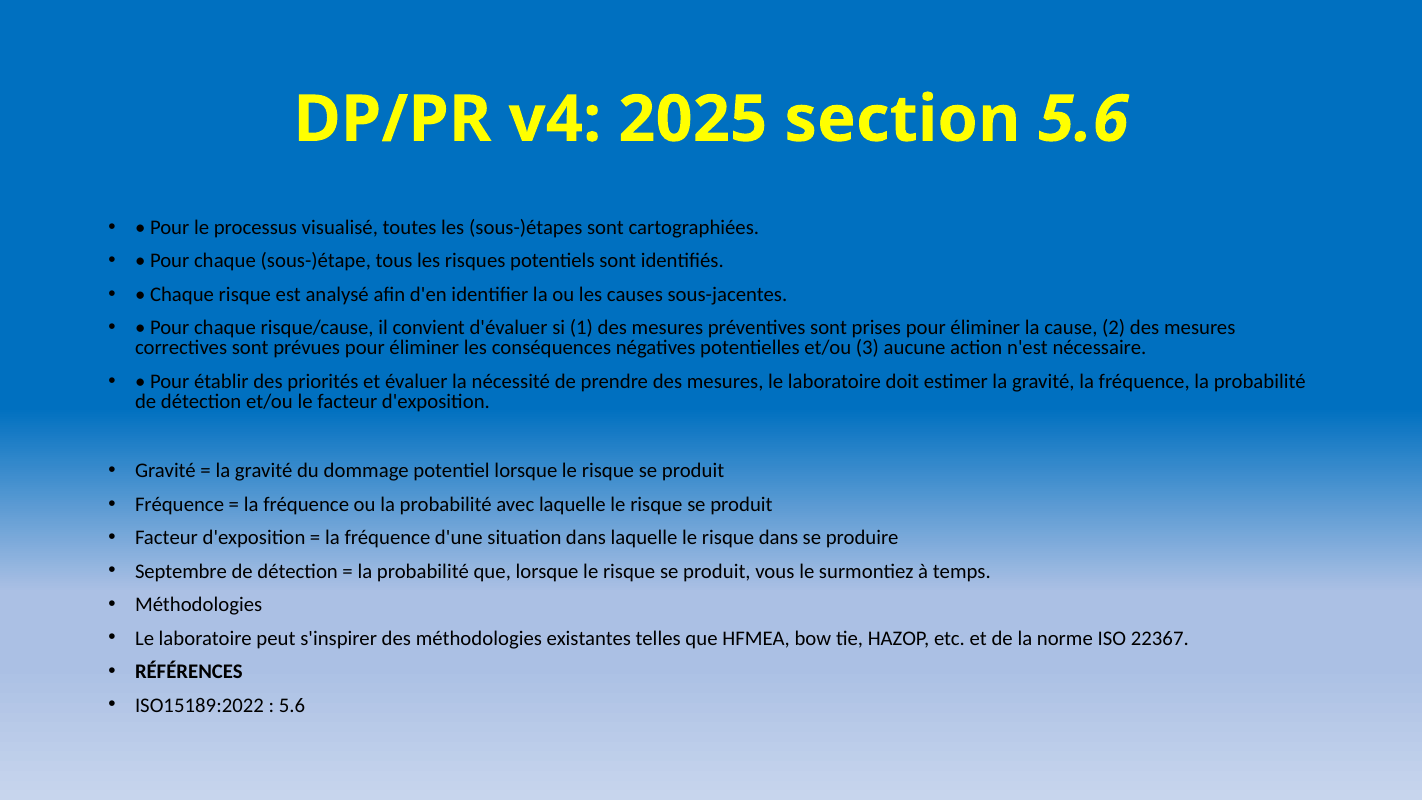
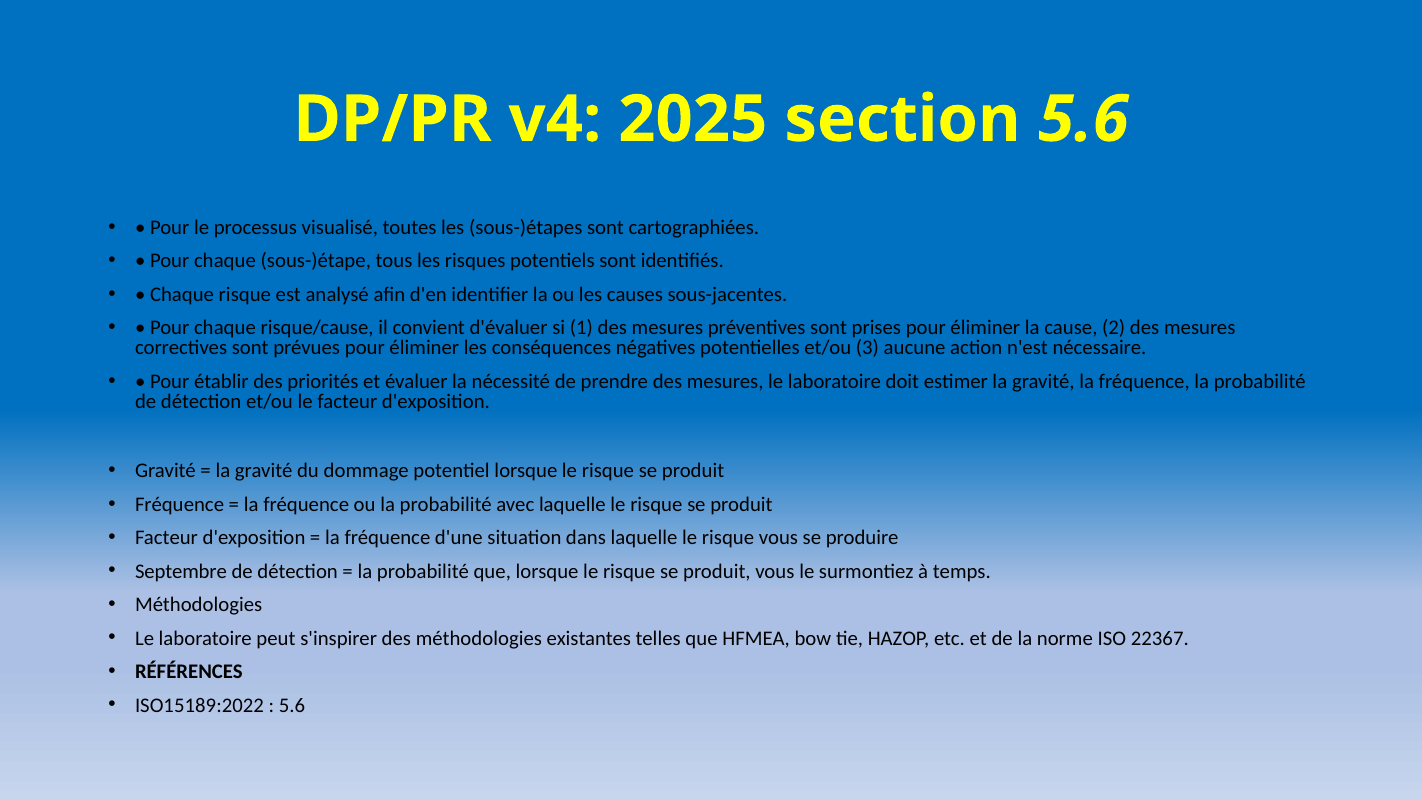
risque dans: dans -> vous
